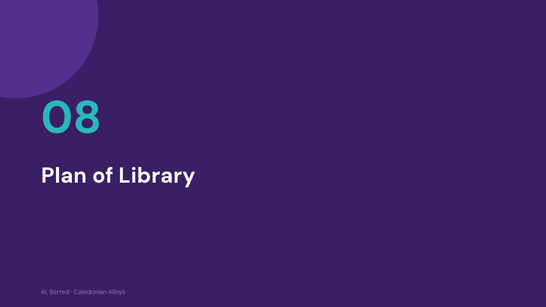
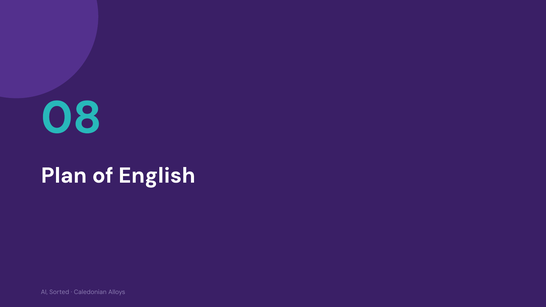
Library: Library -> English
